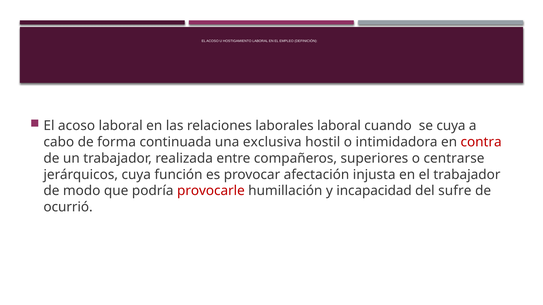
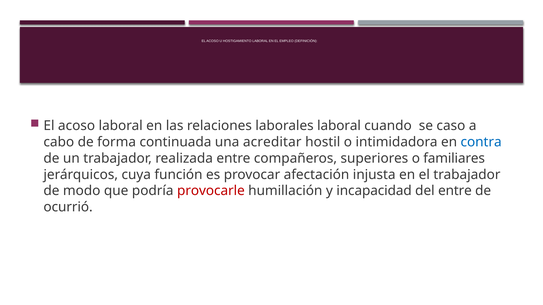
se cuya: cuya -> caso
exclusiva: exclusiva -> acreditar
contra colour: red -> blue
centrarse: centrarse -> familiares
del sufre: sufre -> entre
